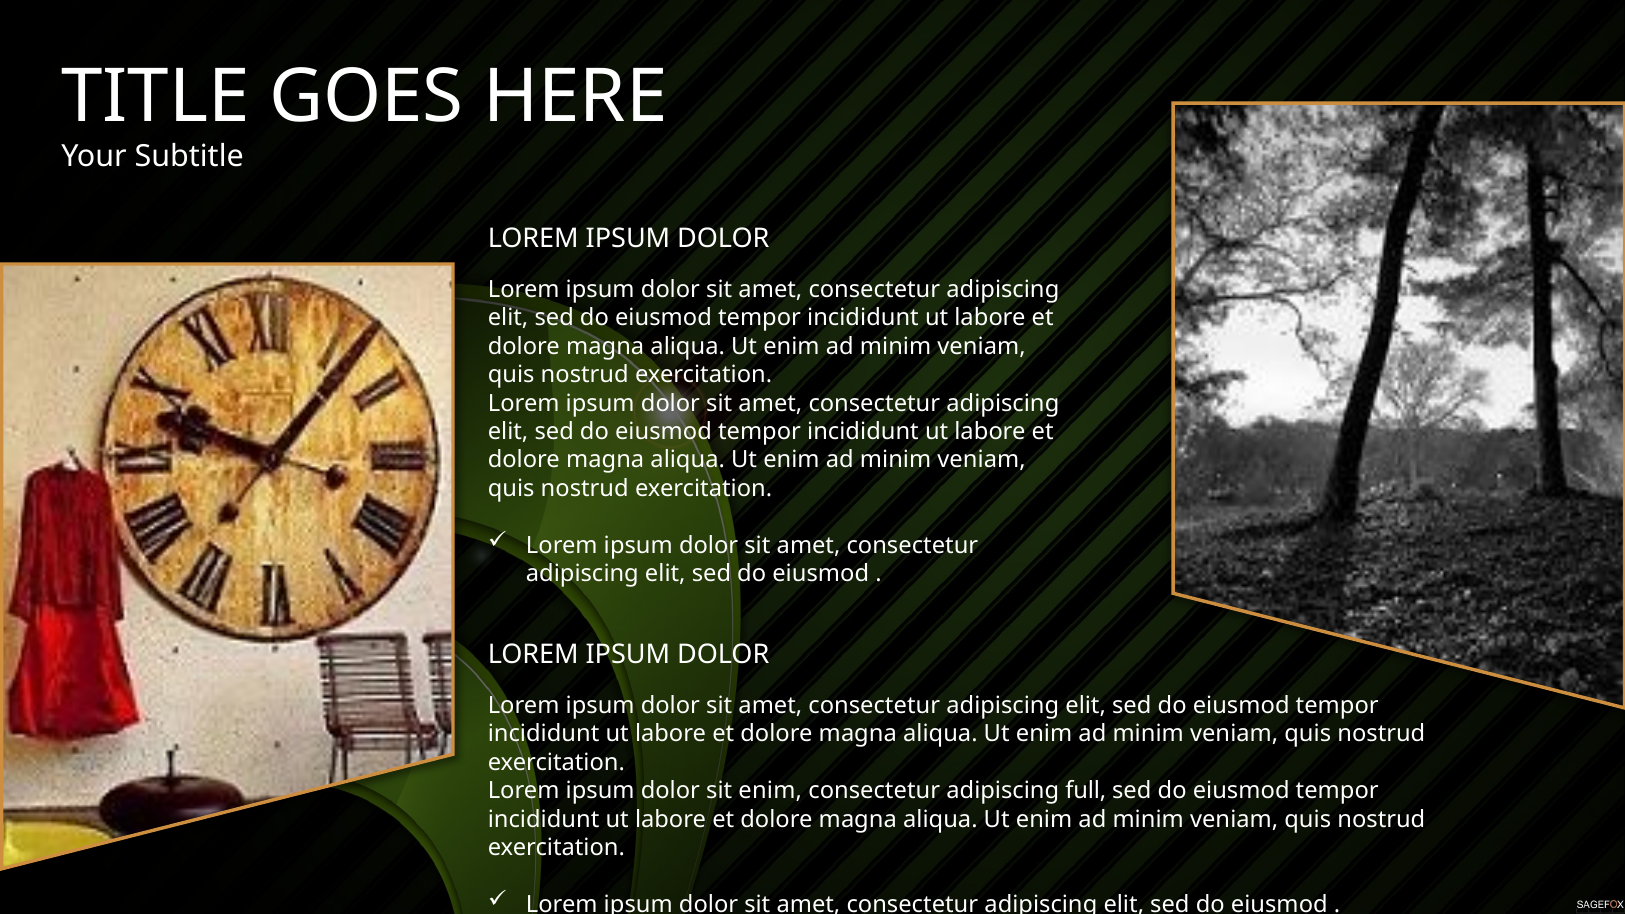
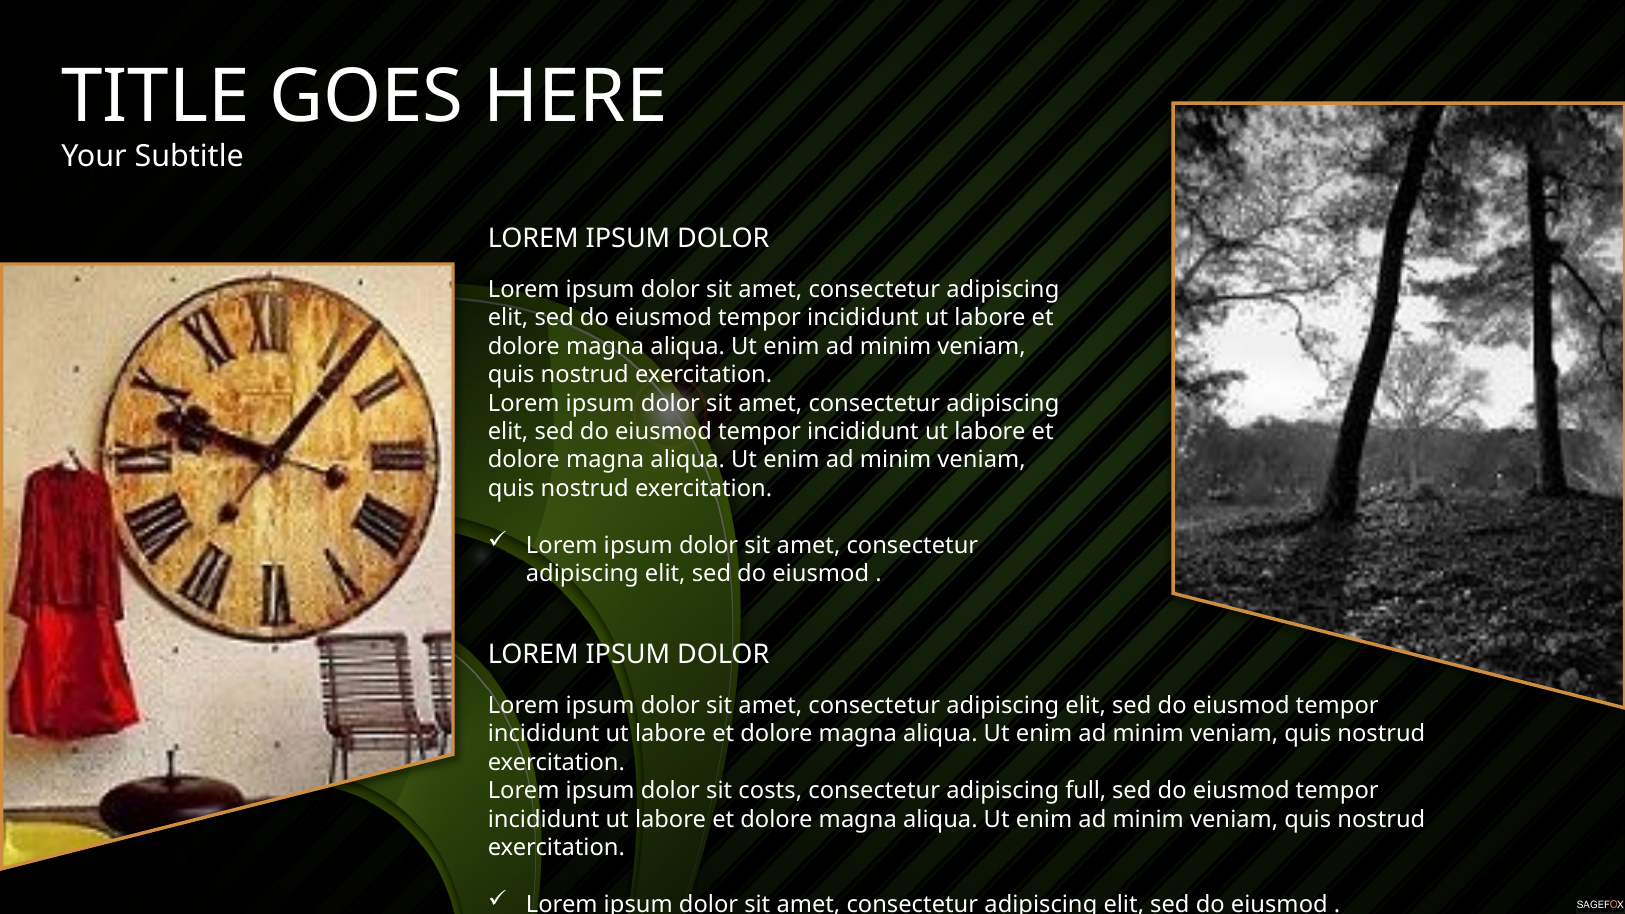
sit enim: enim -> costs
